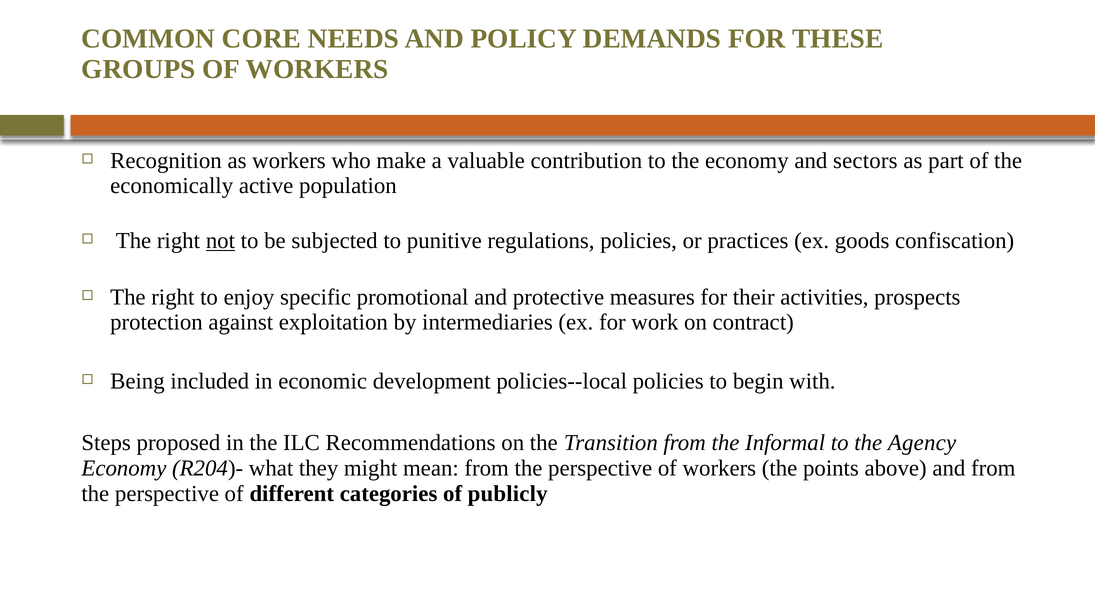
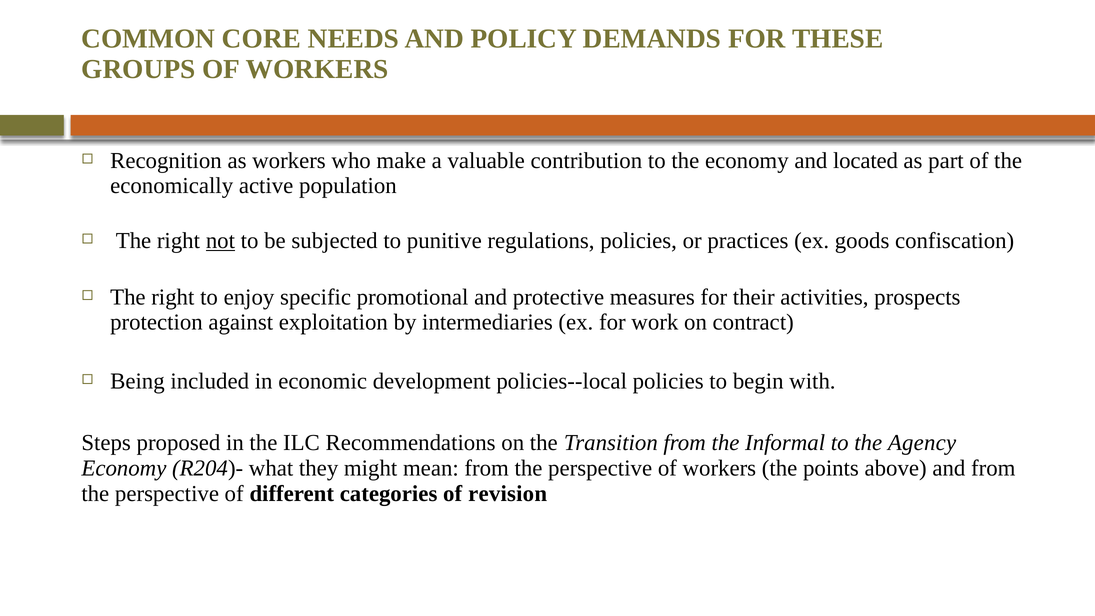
sectors: sectors -> located
publicly: publicly -> revision
